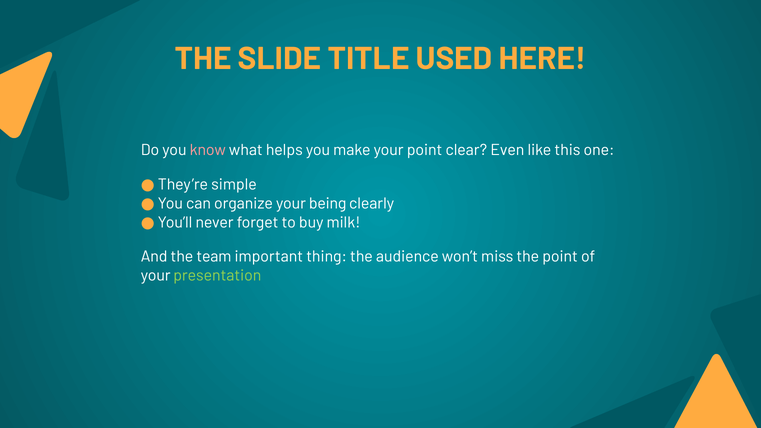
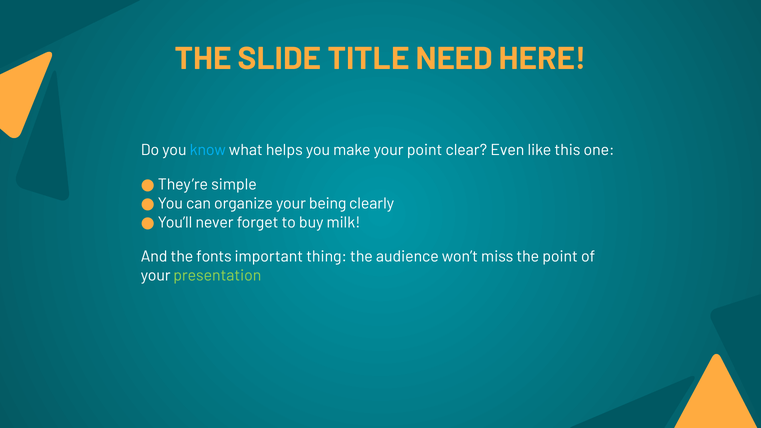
USED: USED -> NEED
know colour: pink -> light blue
team: team -> fonts
